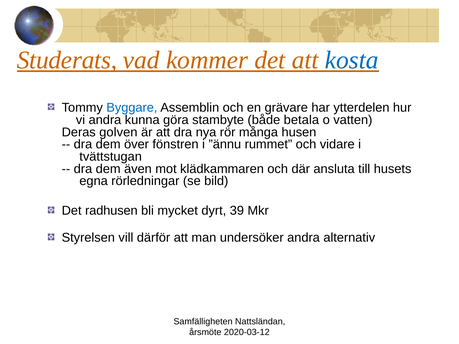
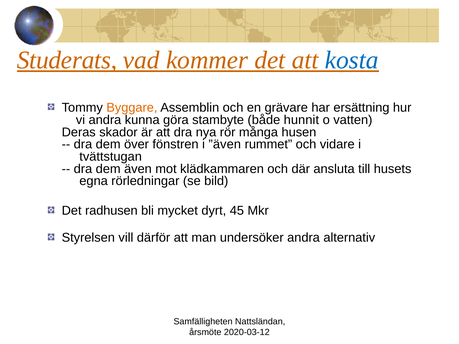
Byggare colour: blue -> orange
ytterdelen: ytterdelen -> ersättning
betala: betala -> hunnit
golven: golven -> skador
”ännu: ”ännu -> ”även
39: 39 -> 45
